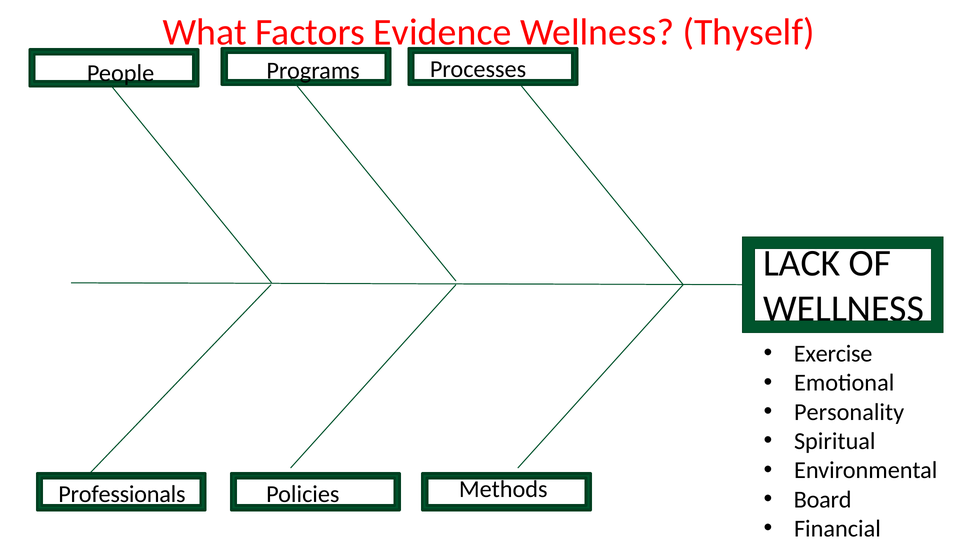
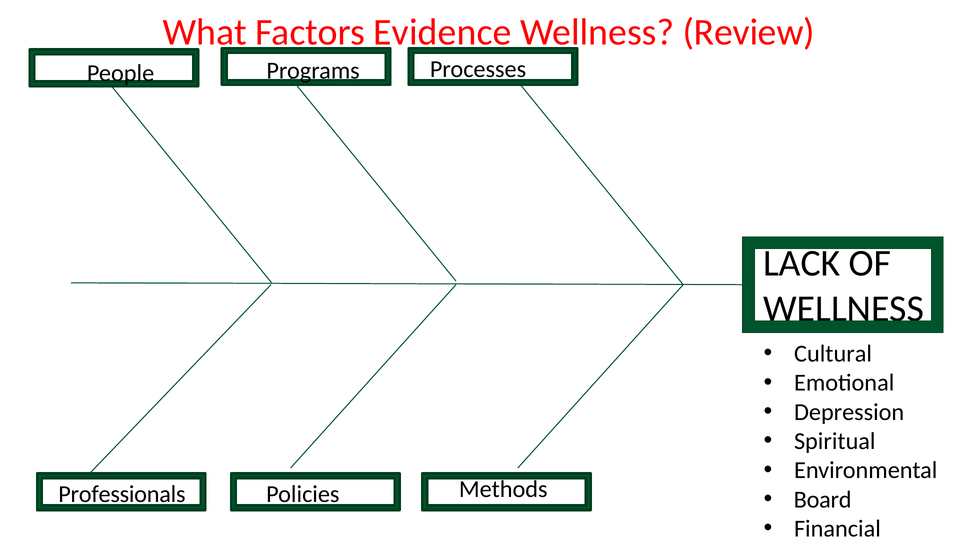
Thyself: Thyself -> Review
Exercise: Exercise -> Cultural
Personality: Personality -> Depression
